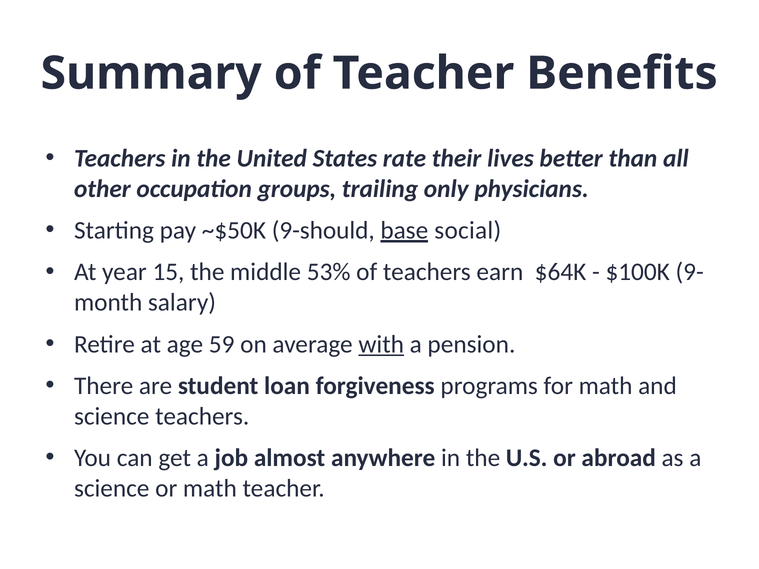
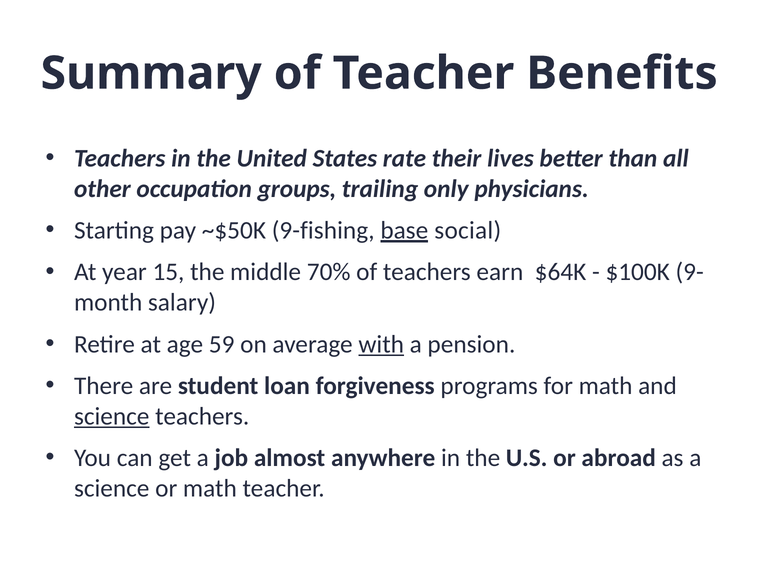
9-should: 9-should -> 9-fishing
53%: 53% -> 70%
science at (112, 416) underline: none -> present
